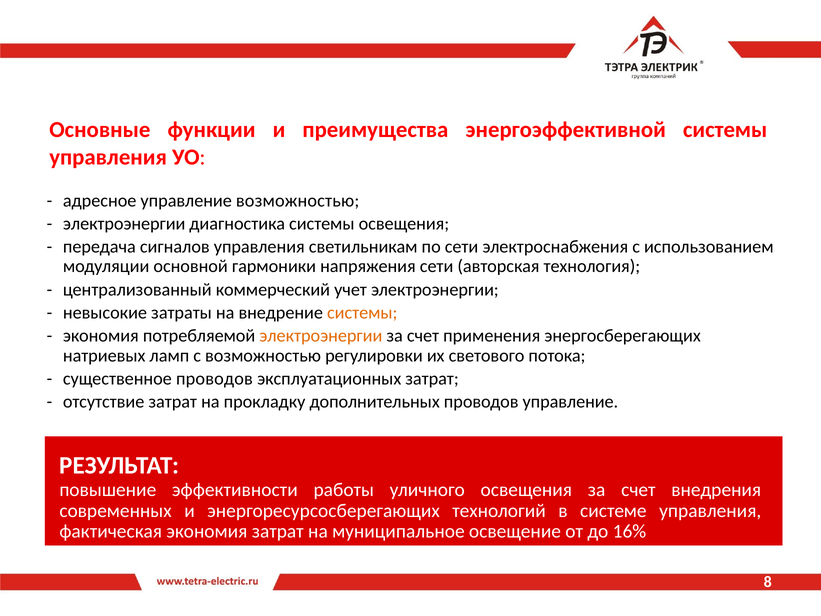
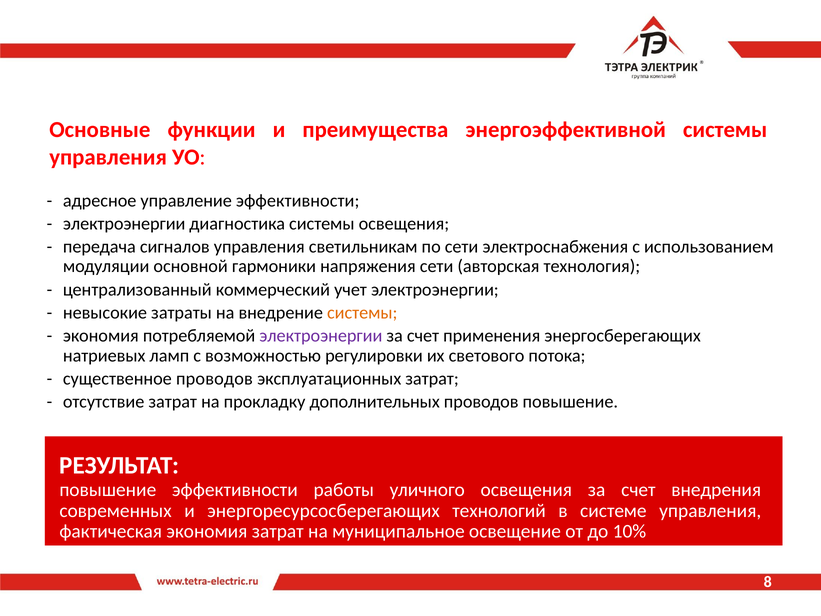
управление возможностью: возможностью -> эффективности
электроэнергии at (321, 336) colour: orange -> purple
проводов управление: управление -> повышение
16%: 16% -> 10%
